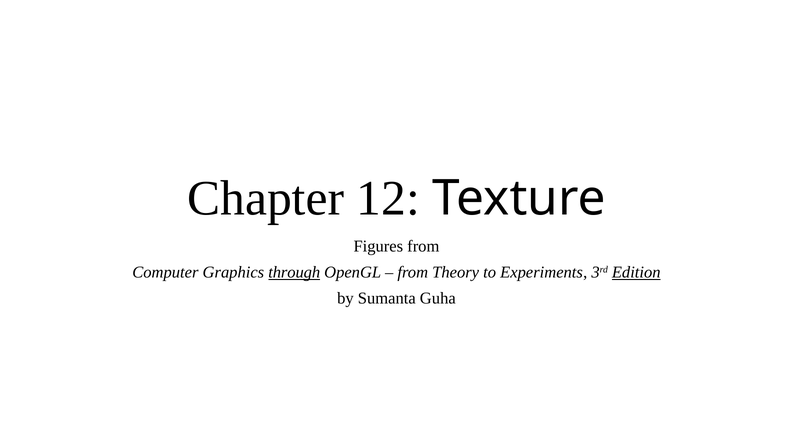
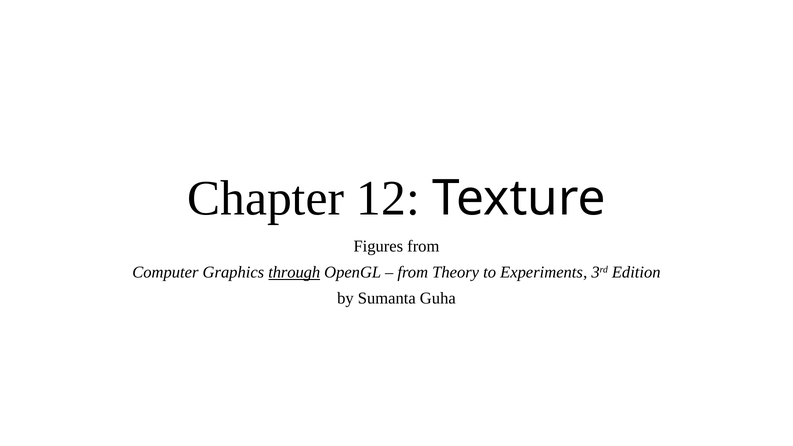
Edition underline: present -> none
